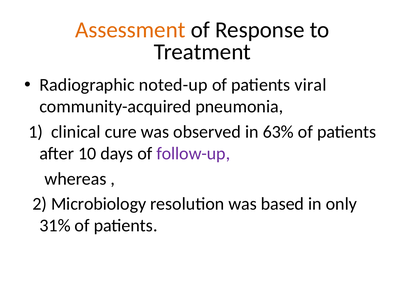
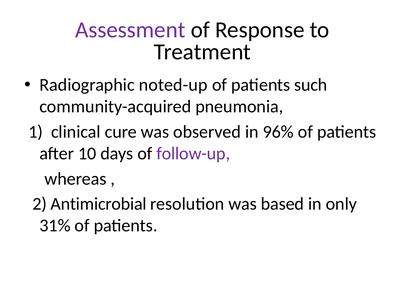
Assessment colour: orange -> purple
viral: viral -> such
63%: 63% -> 96%
Microbiology: Microbiology -> Antimicrobial
